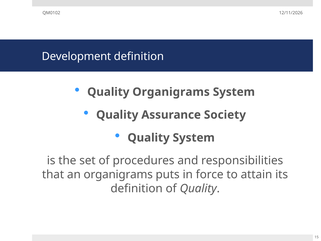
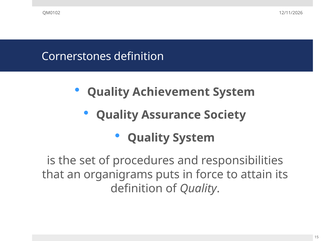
Development: Development -> Cornerstones
Quality Organigrams: Organigrams -> Achievement
